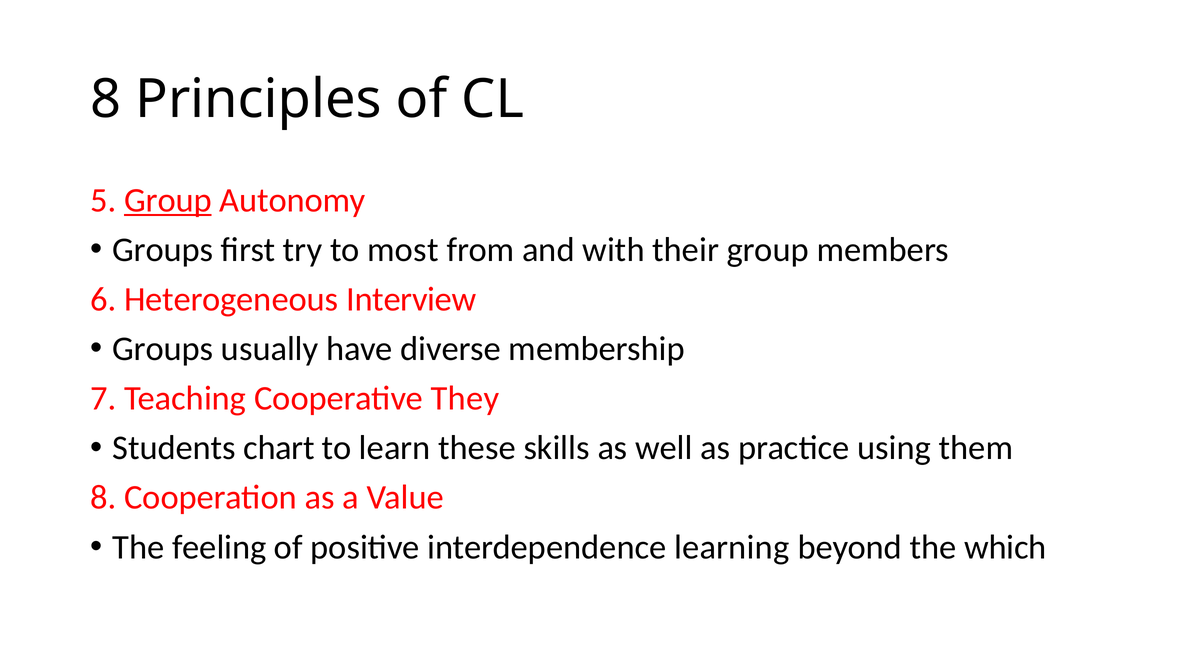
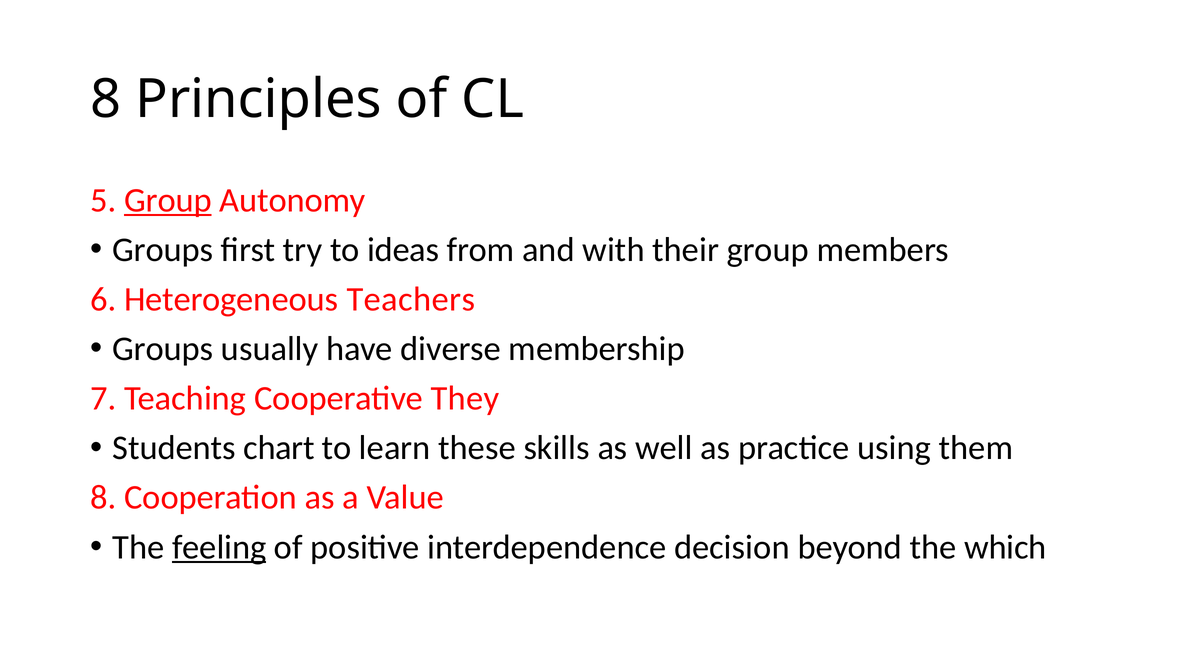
most: most -> ideas
Interview: Interview -> Teachers
feeling underline: none -> present
learning: learning -> decision
